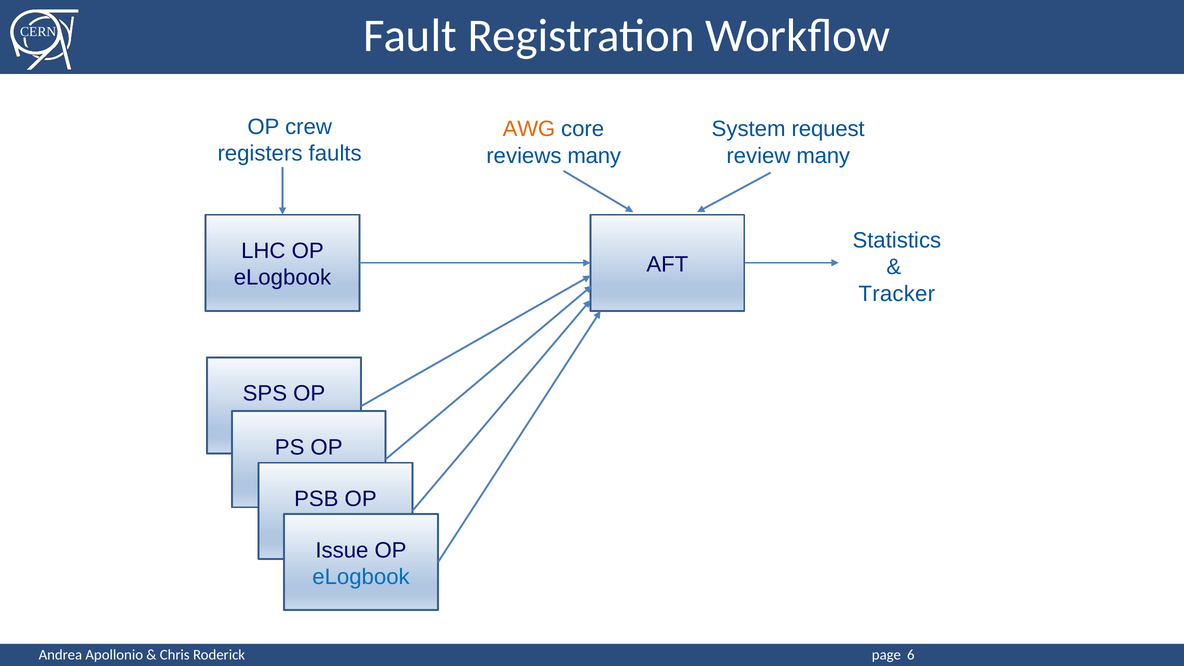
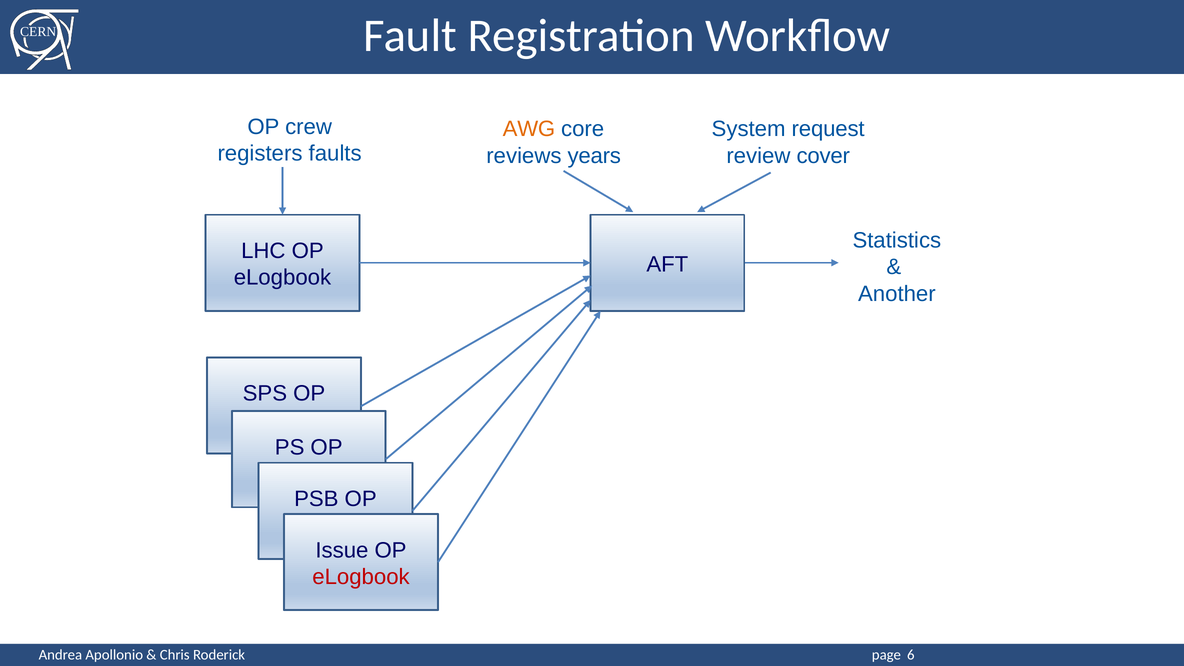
reviews many: many -> years
review many: many -> cover
Tracker: Tracker -> Another
eLogbook at (361, 577) colour: blue -> red
